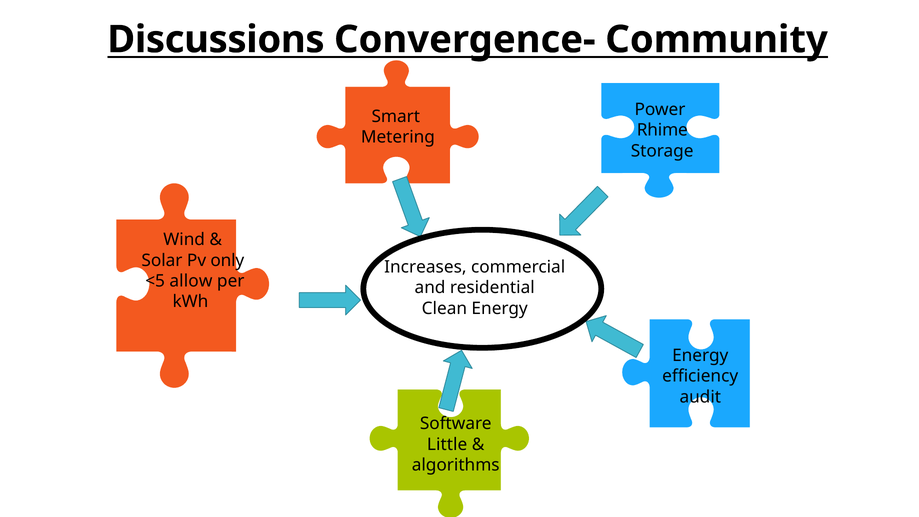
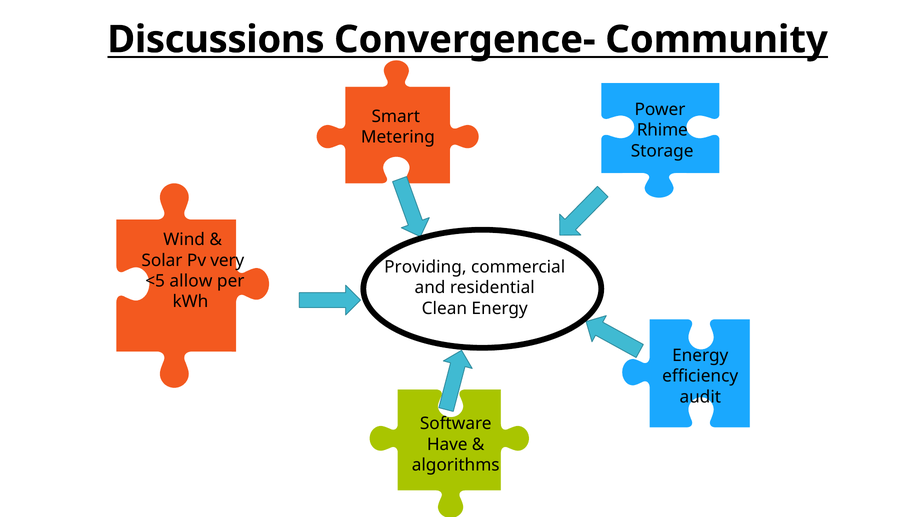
only: only -> very
Increases: Increases -> Providing
Little: Little -> Have
